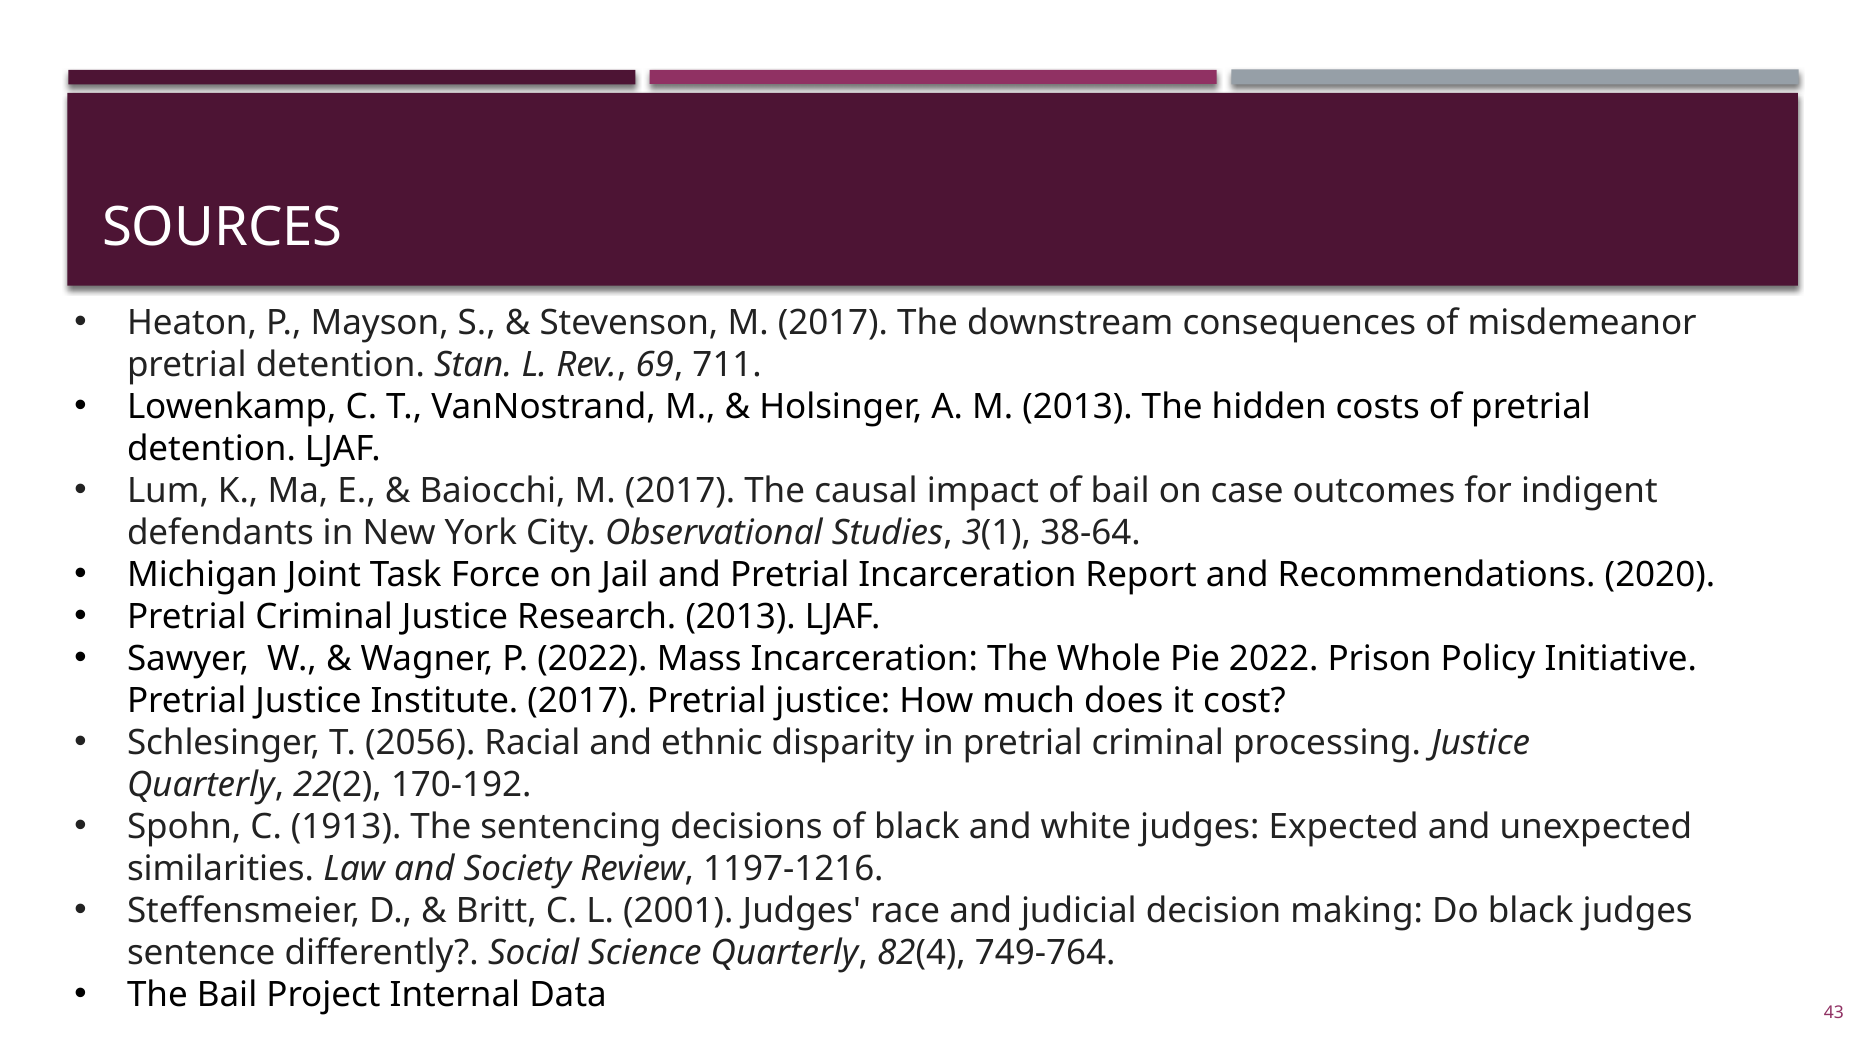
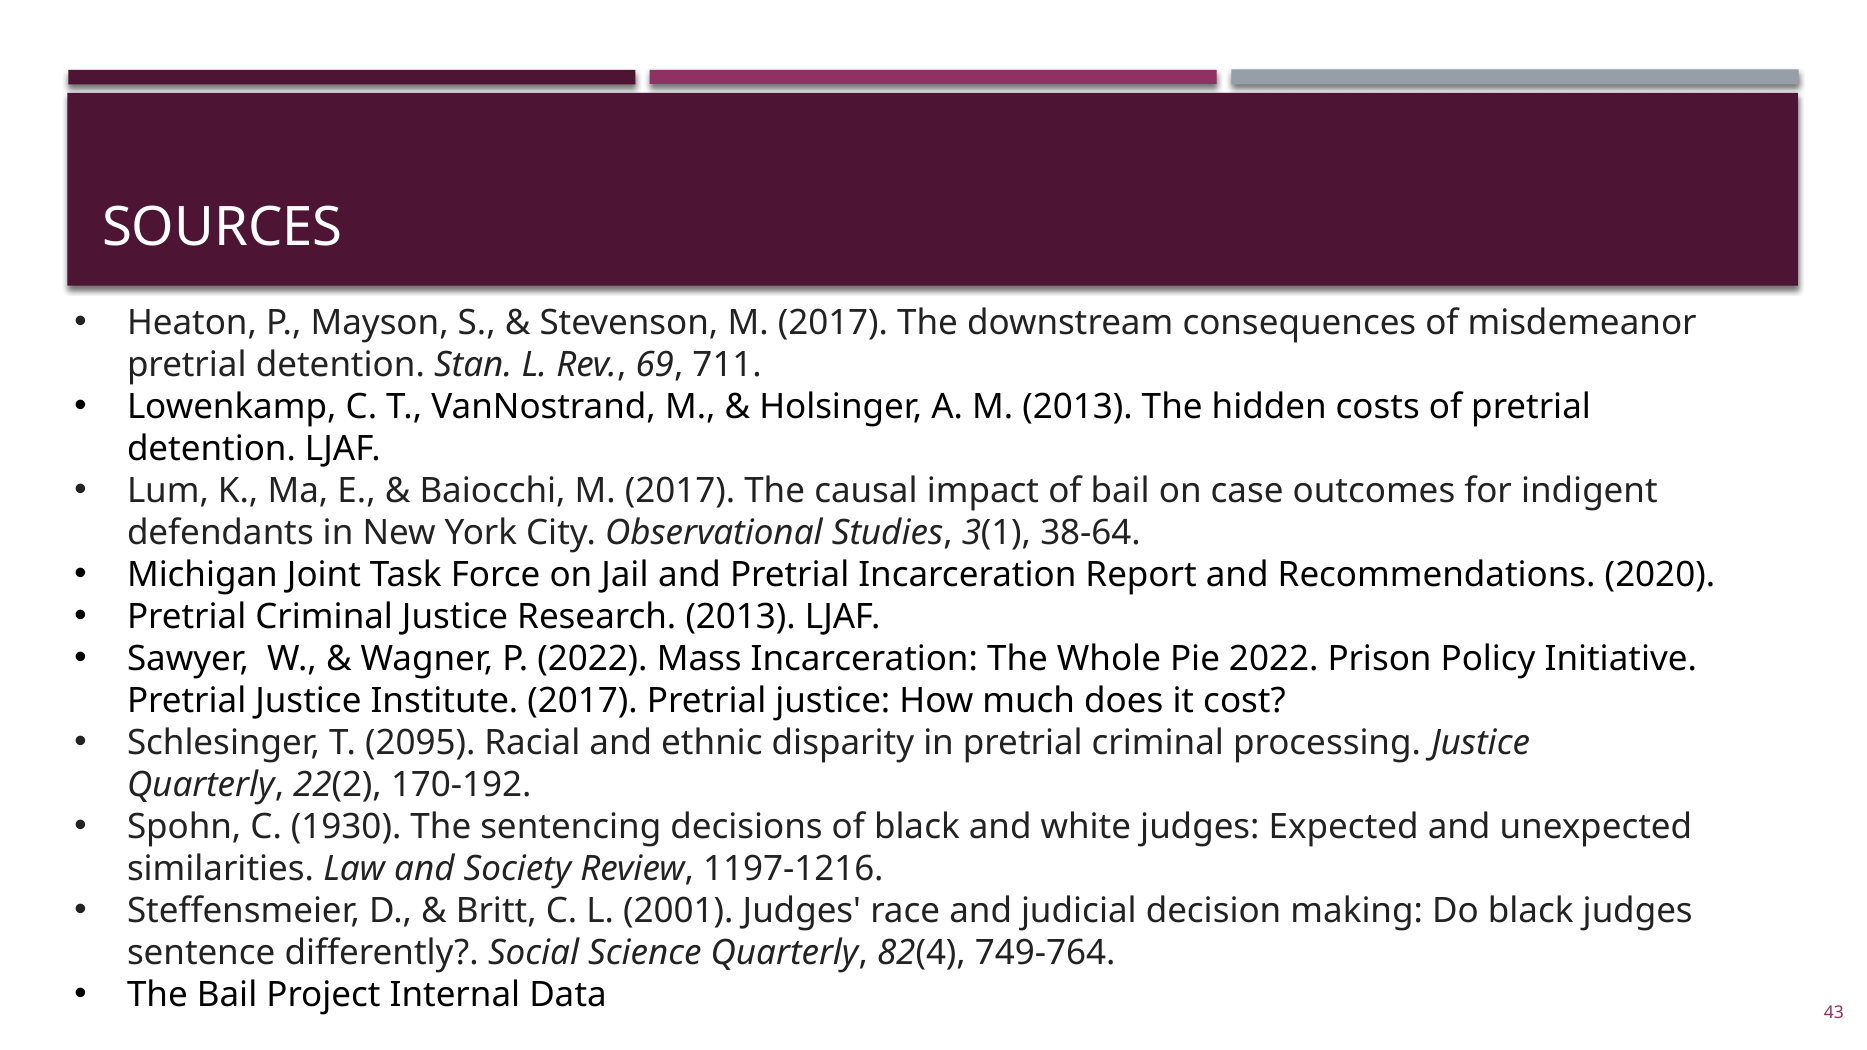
2056: 2056 -> 2095
1913: 1913 -> 1930
